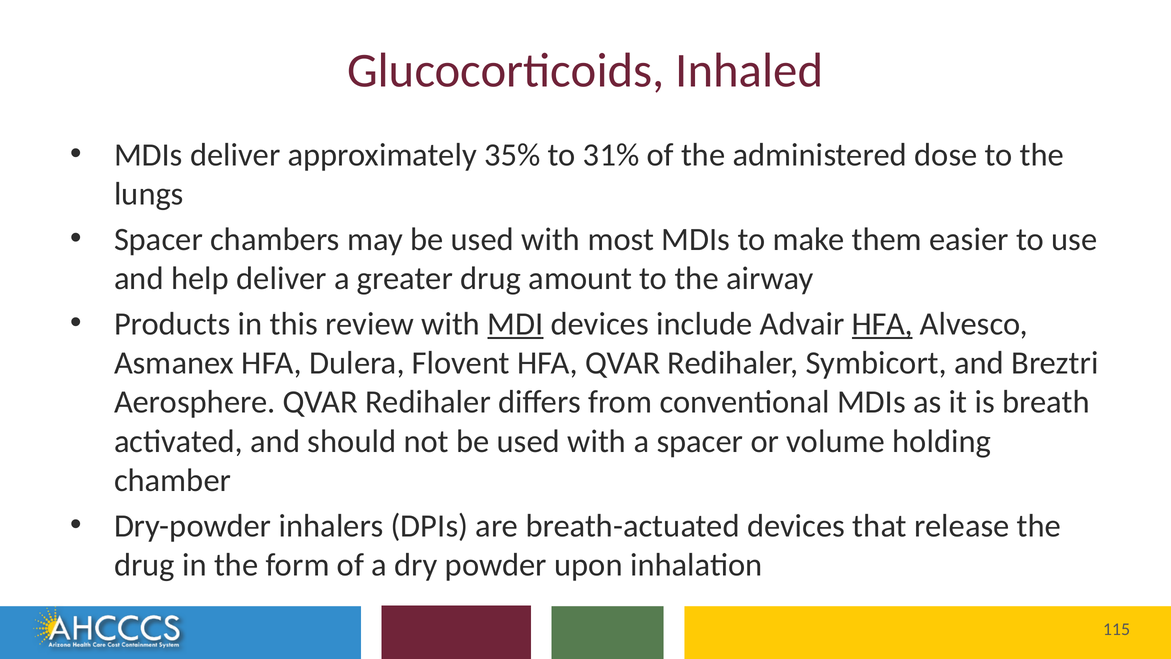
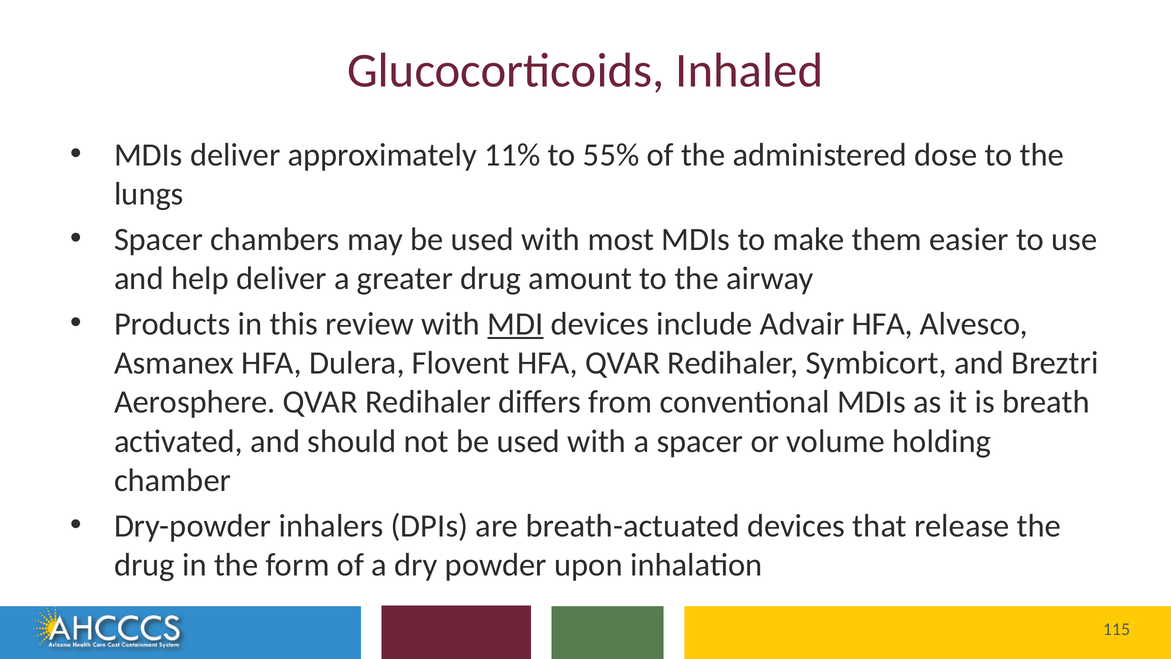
35%: 35% -> 11%
31%: 31% -> 55%
HFA at (882, 324) underline: present -> none
